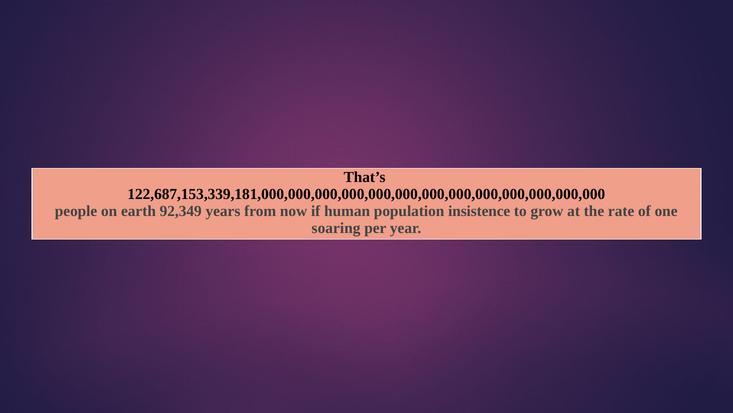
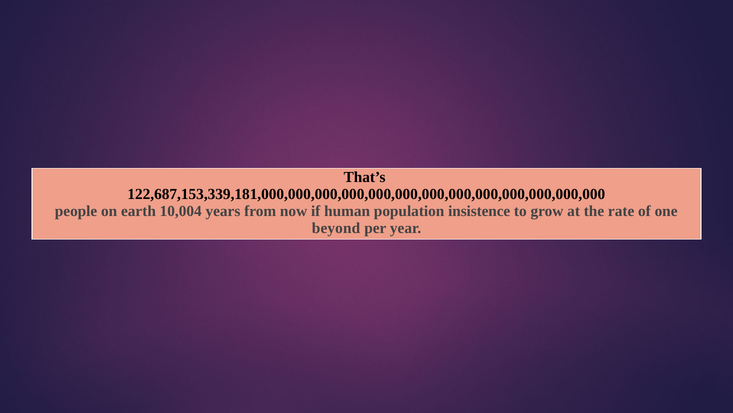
92,349: 92,349 -> 10,004
soaring: soaring -> beyond
